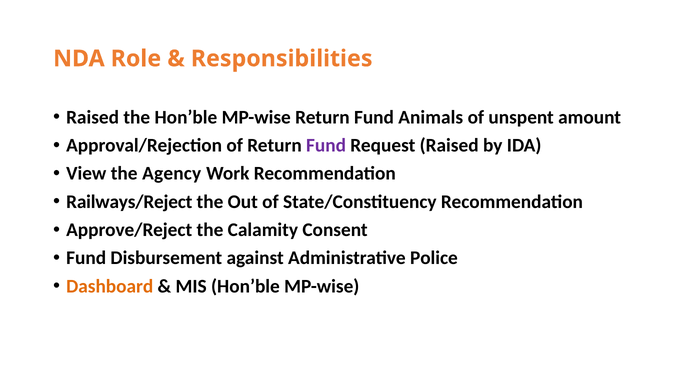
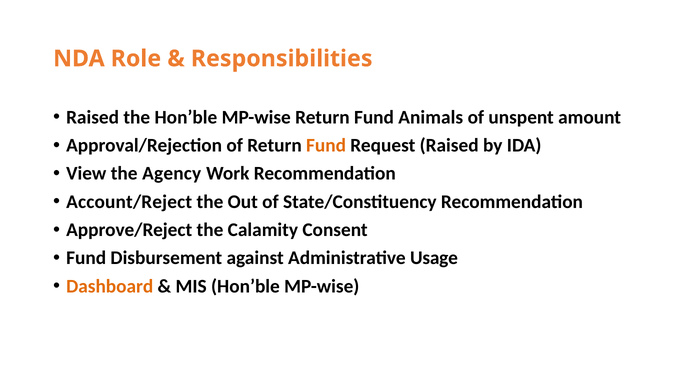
Fund at (326, 145) colour: purple -> orange
Railways/Reject: Railways/Reject -> Account/Reject
Police: Police -> Usage
